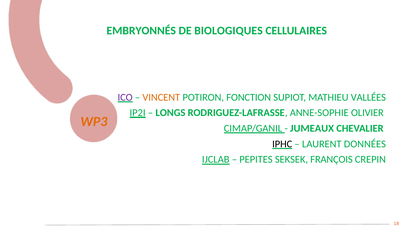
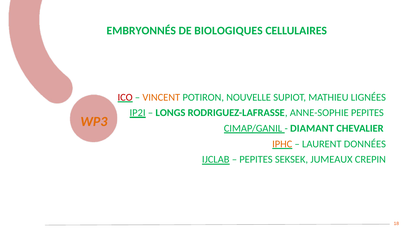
ICO colour: purple -> red
FONCTION: FONCTION -> NOUVELLE
VALLÉES: VALLÉES -> LIGNÉES
ANNE-SOPHIE OLIVIER: OLIVIER -> PEPITES
JUMEAUX: JUMEAUX -> DIAMANT
IPHC colour: black -> orange
FRANÇOIS: FRANÇOIS -> JUMEAUX
